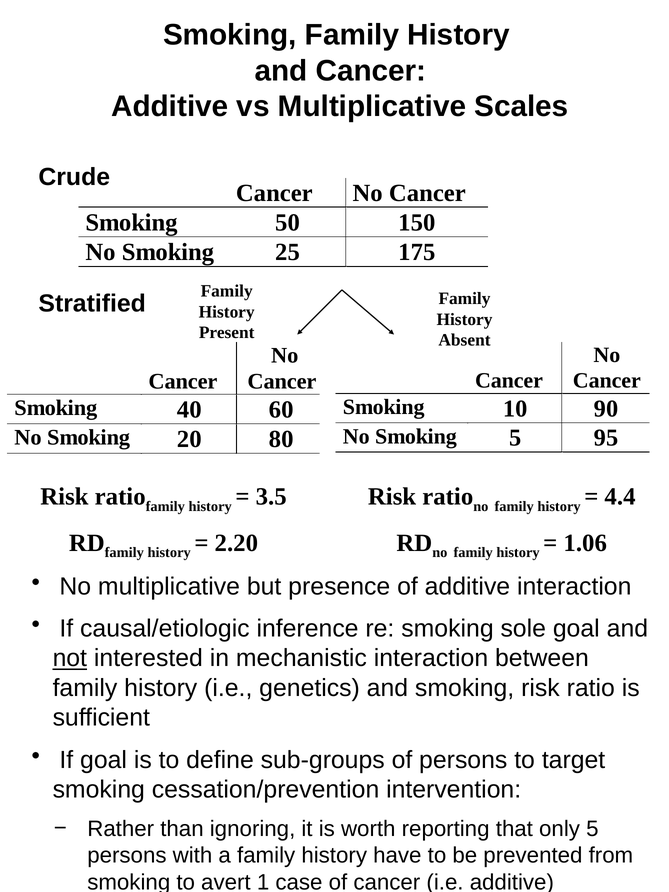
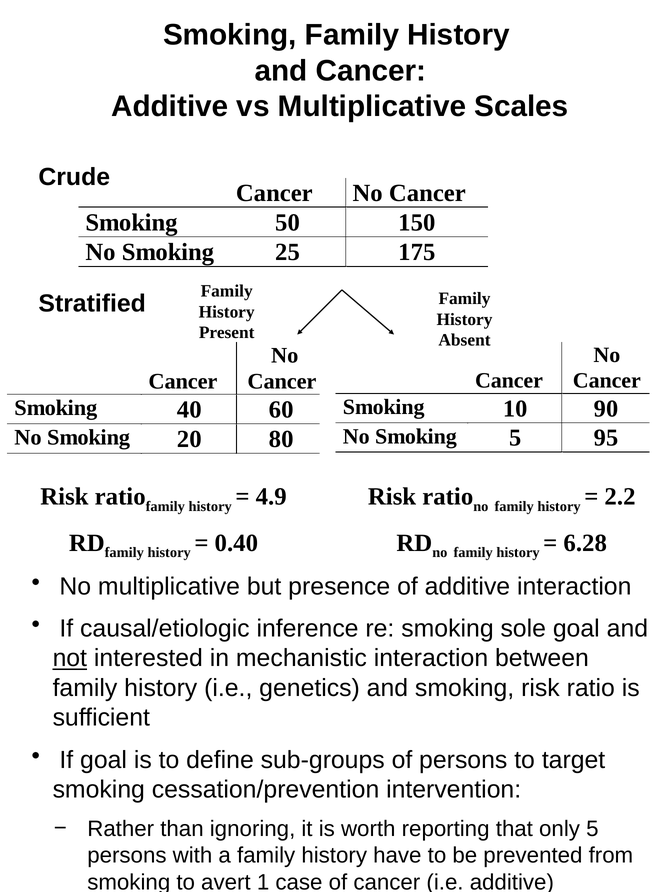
3.5: 3.5 -> 4.9
4.4: 4.4 -> 2.2
2.20: 2.20 -> 0.40
1.06: 1.06 -> 6.28
